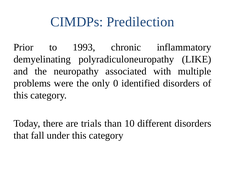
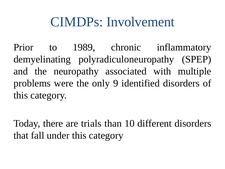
Predilection: Predilection -> Involvement
1993: 1993 -> 1989
LIKE: LIKE -> SPEP
0: 0 -> 9
